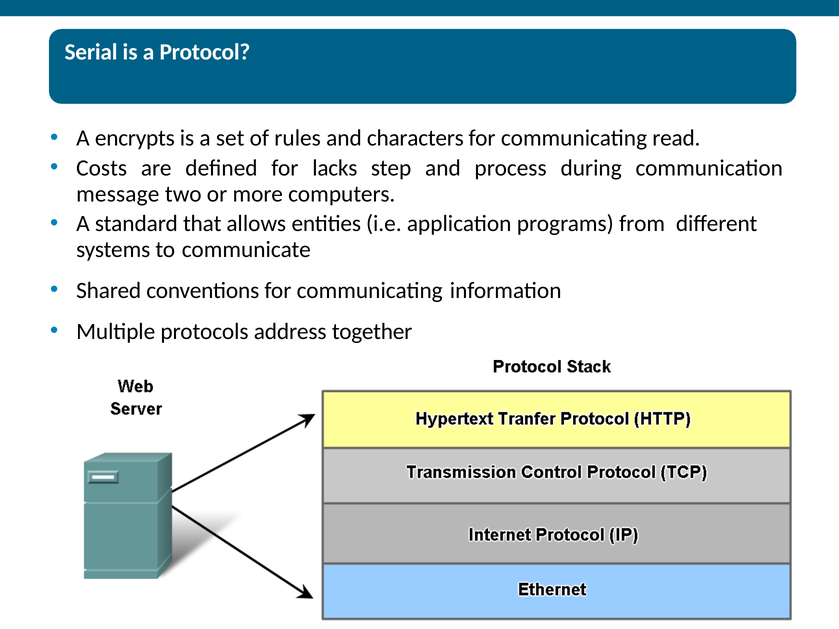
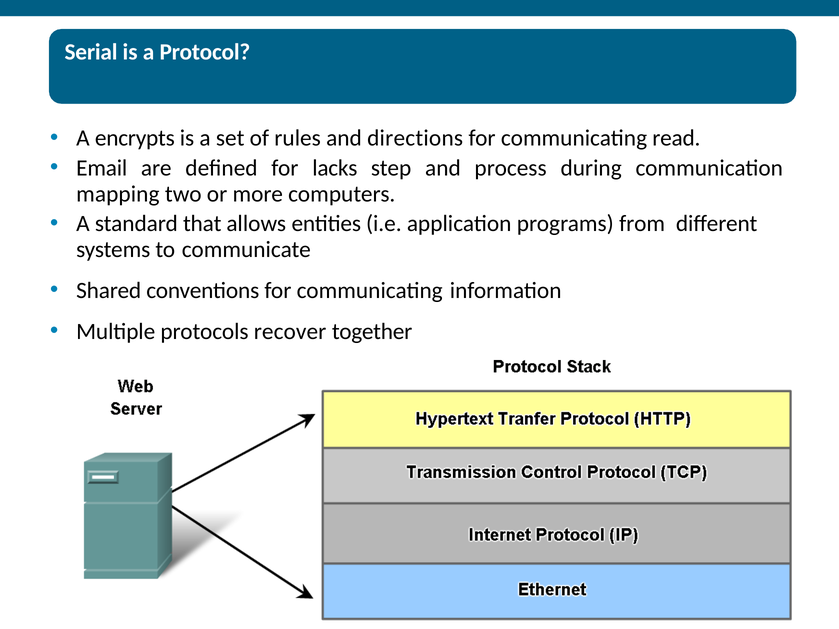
characters: characters -> directions
Costs: Costs -> Email
message: message -> mapping
address: address -> recover
